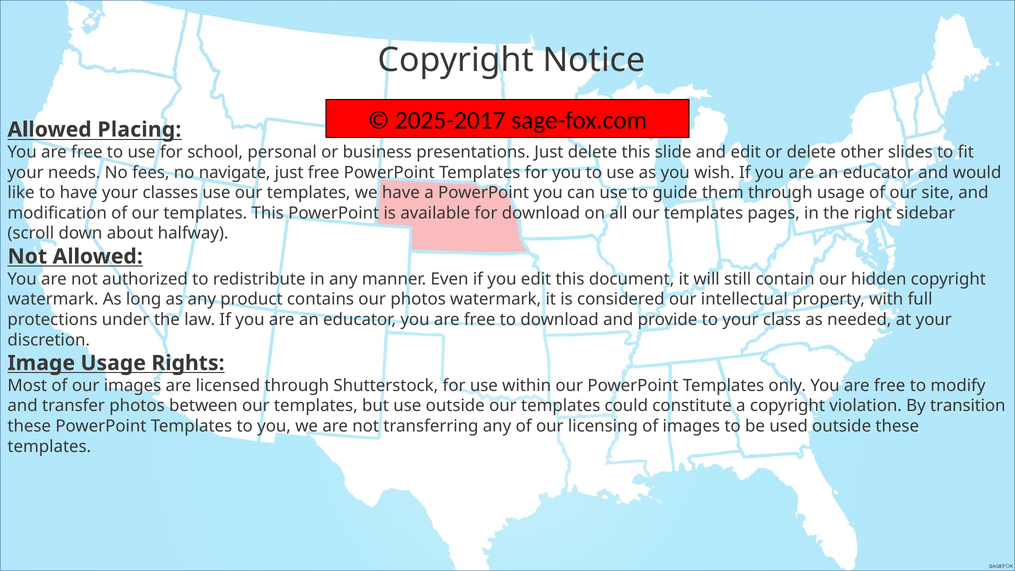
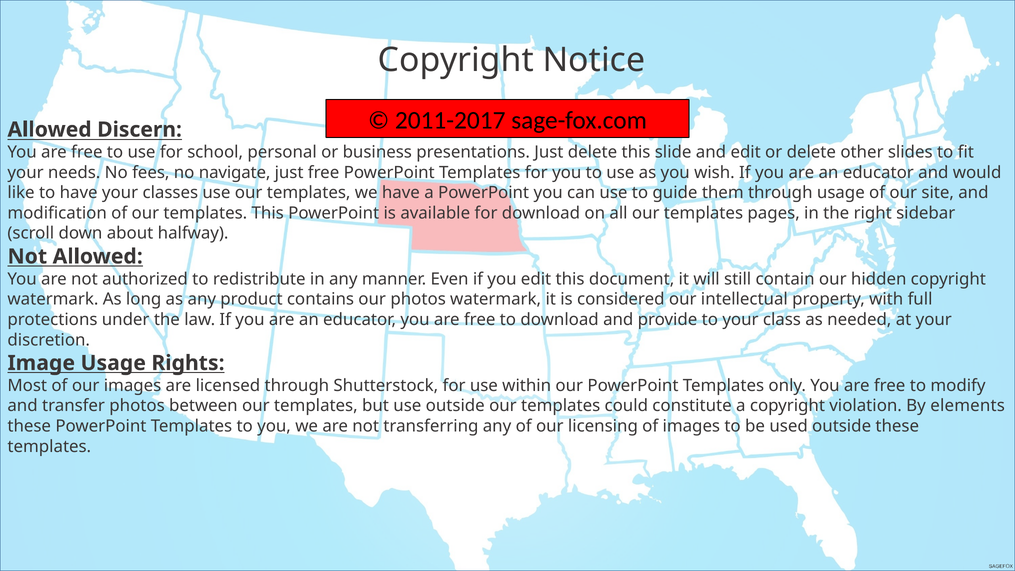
2025-2017: 2025-2017 -> 2011-2017
Placing: Placing -> Discern
transition: transition -> elements
